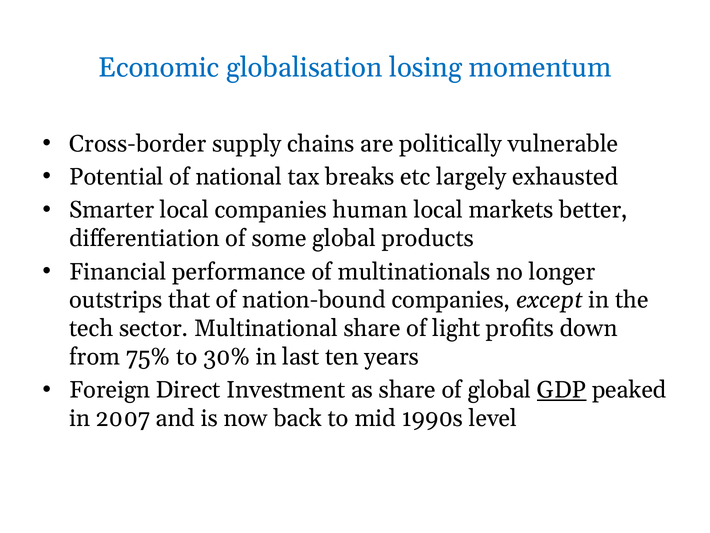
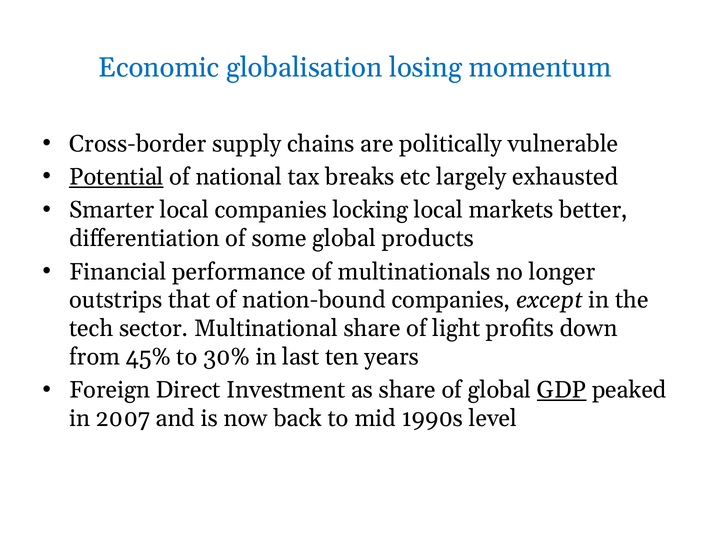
Potential underline: none -> present
human: human -> locking
75%: 75% -> 45%
